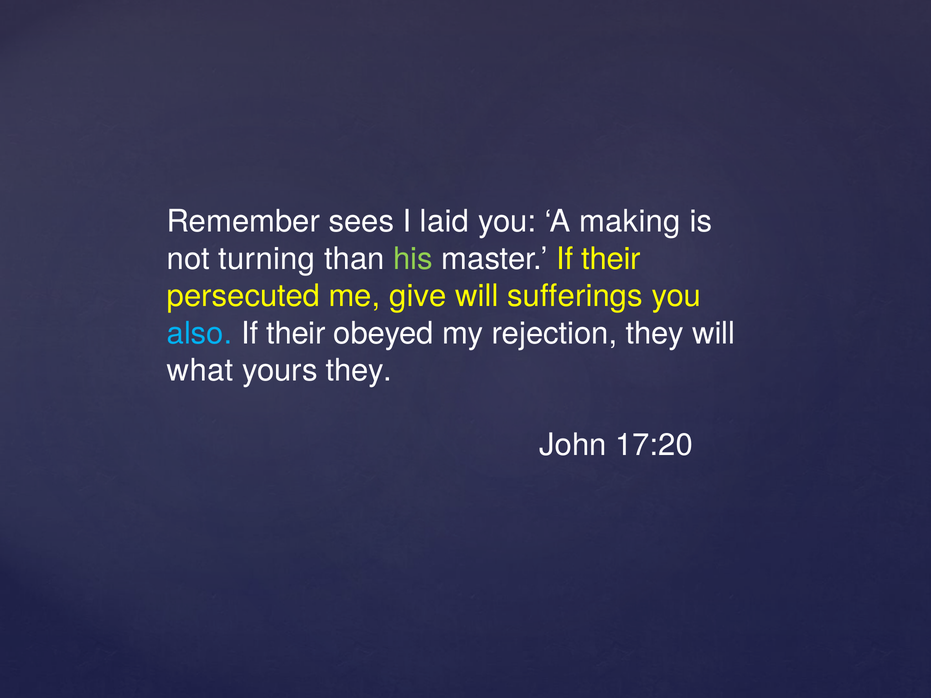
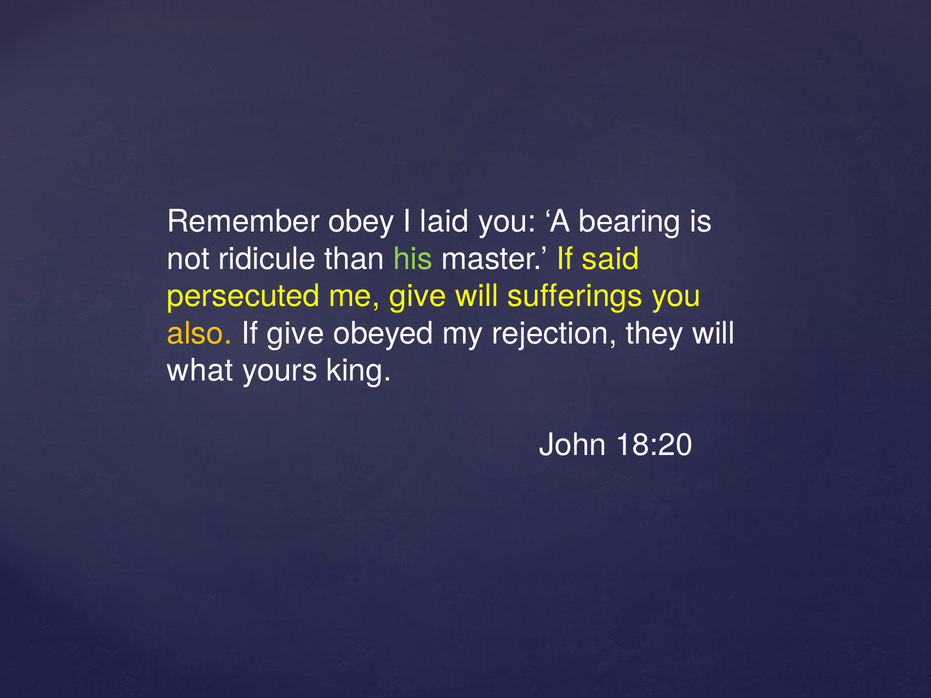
sees: sees -> obey
making: making -> bearing
turning: turning -> ridicule
master If their: their -> said
also colour: light blue -> yellow
their at (296, 334): their -> give
yours they: they -> king
17:20: 17:20 -> 18:20
